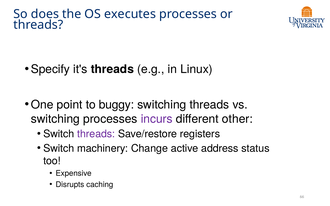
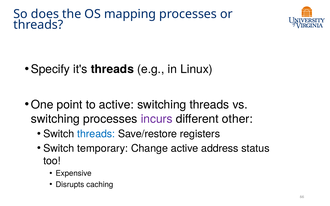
executes: executes -> mapping
to buggy: buggy -> active
threads at (96, 134) colour: purple -> blue
machinery: machinery -> temporary
